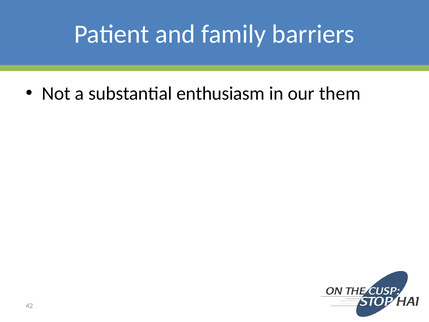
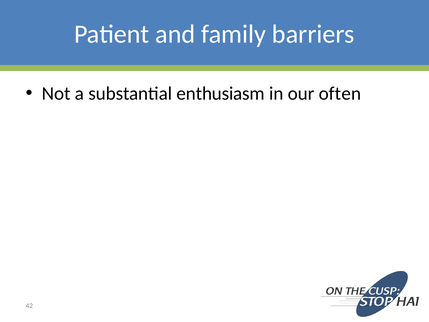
them: them -> often
